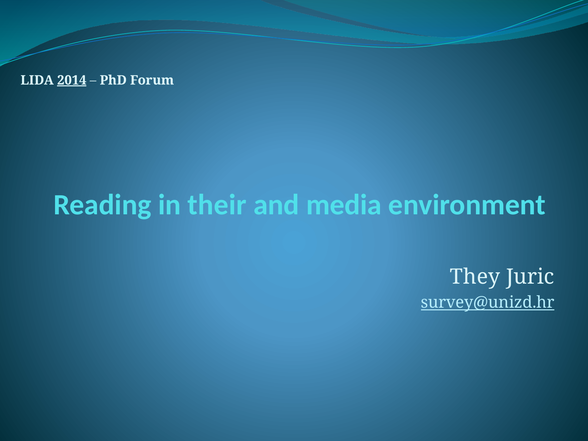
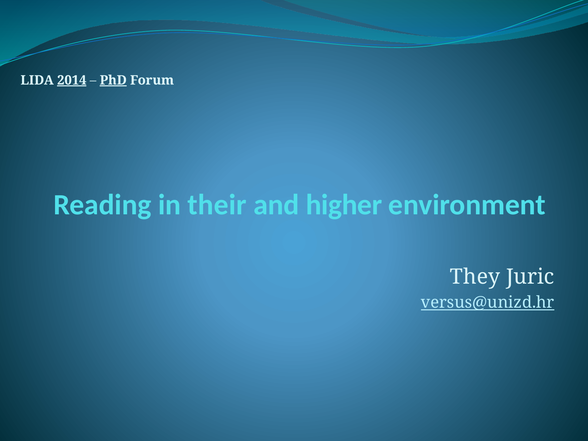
PhD underline: none -> present
media: media -> higher
survey@unizd.hr: survey@unizd.hr -> versus@unizd.hr
